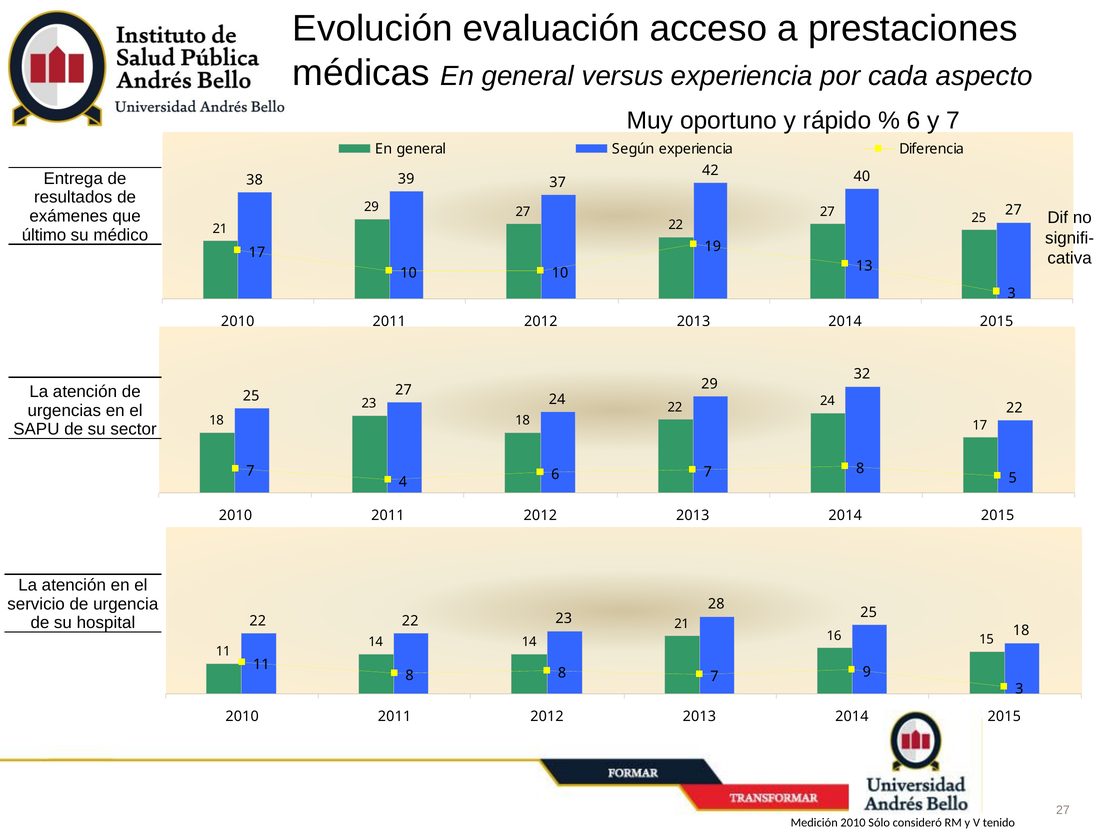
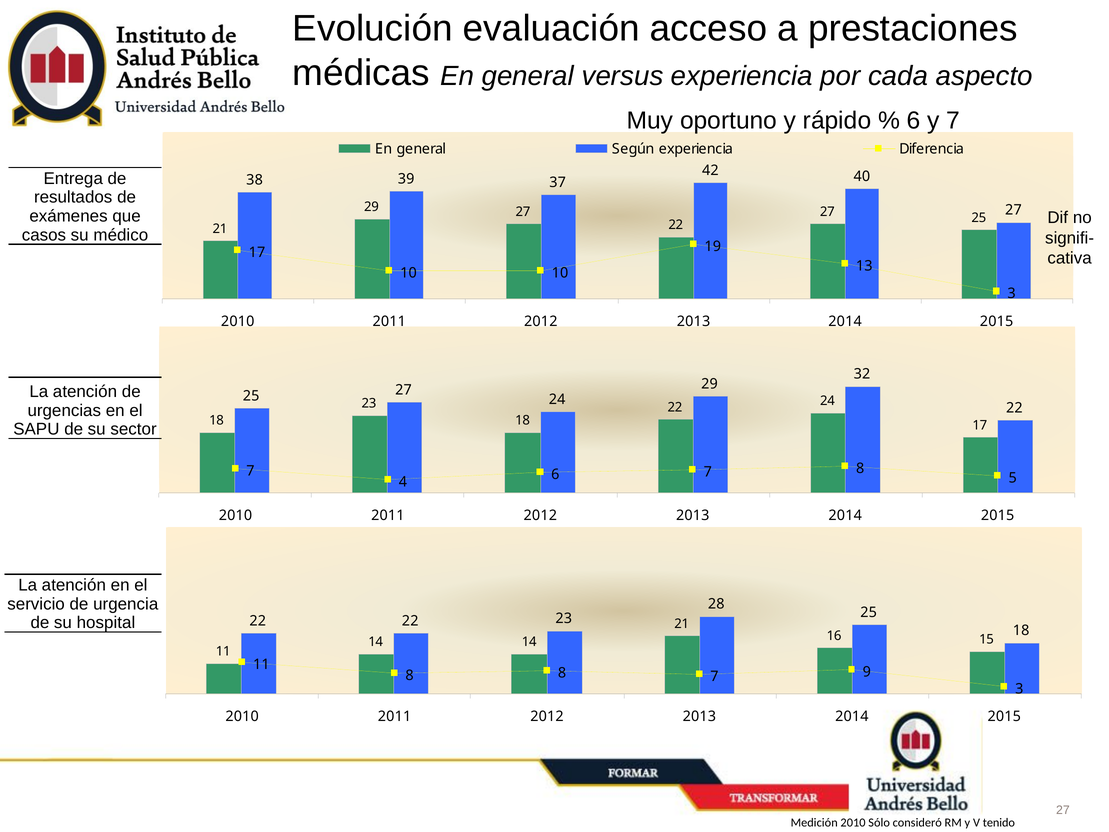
último: último -> casos
